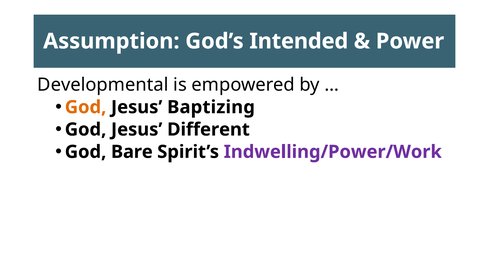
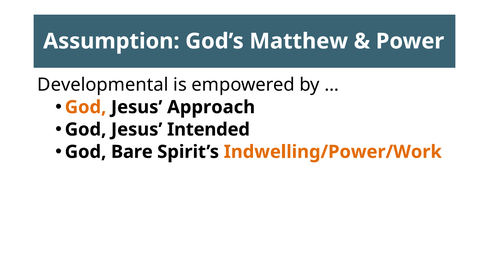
Intended: Intended -> Matthew
Baptizing: Baptizing -> Approach
Different: Different -> Intended
Indwelling/Power/Work colour: purple -> orange
